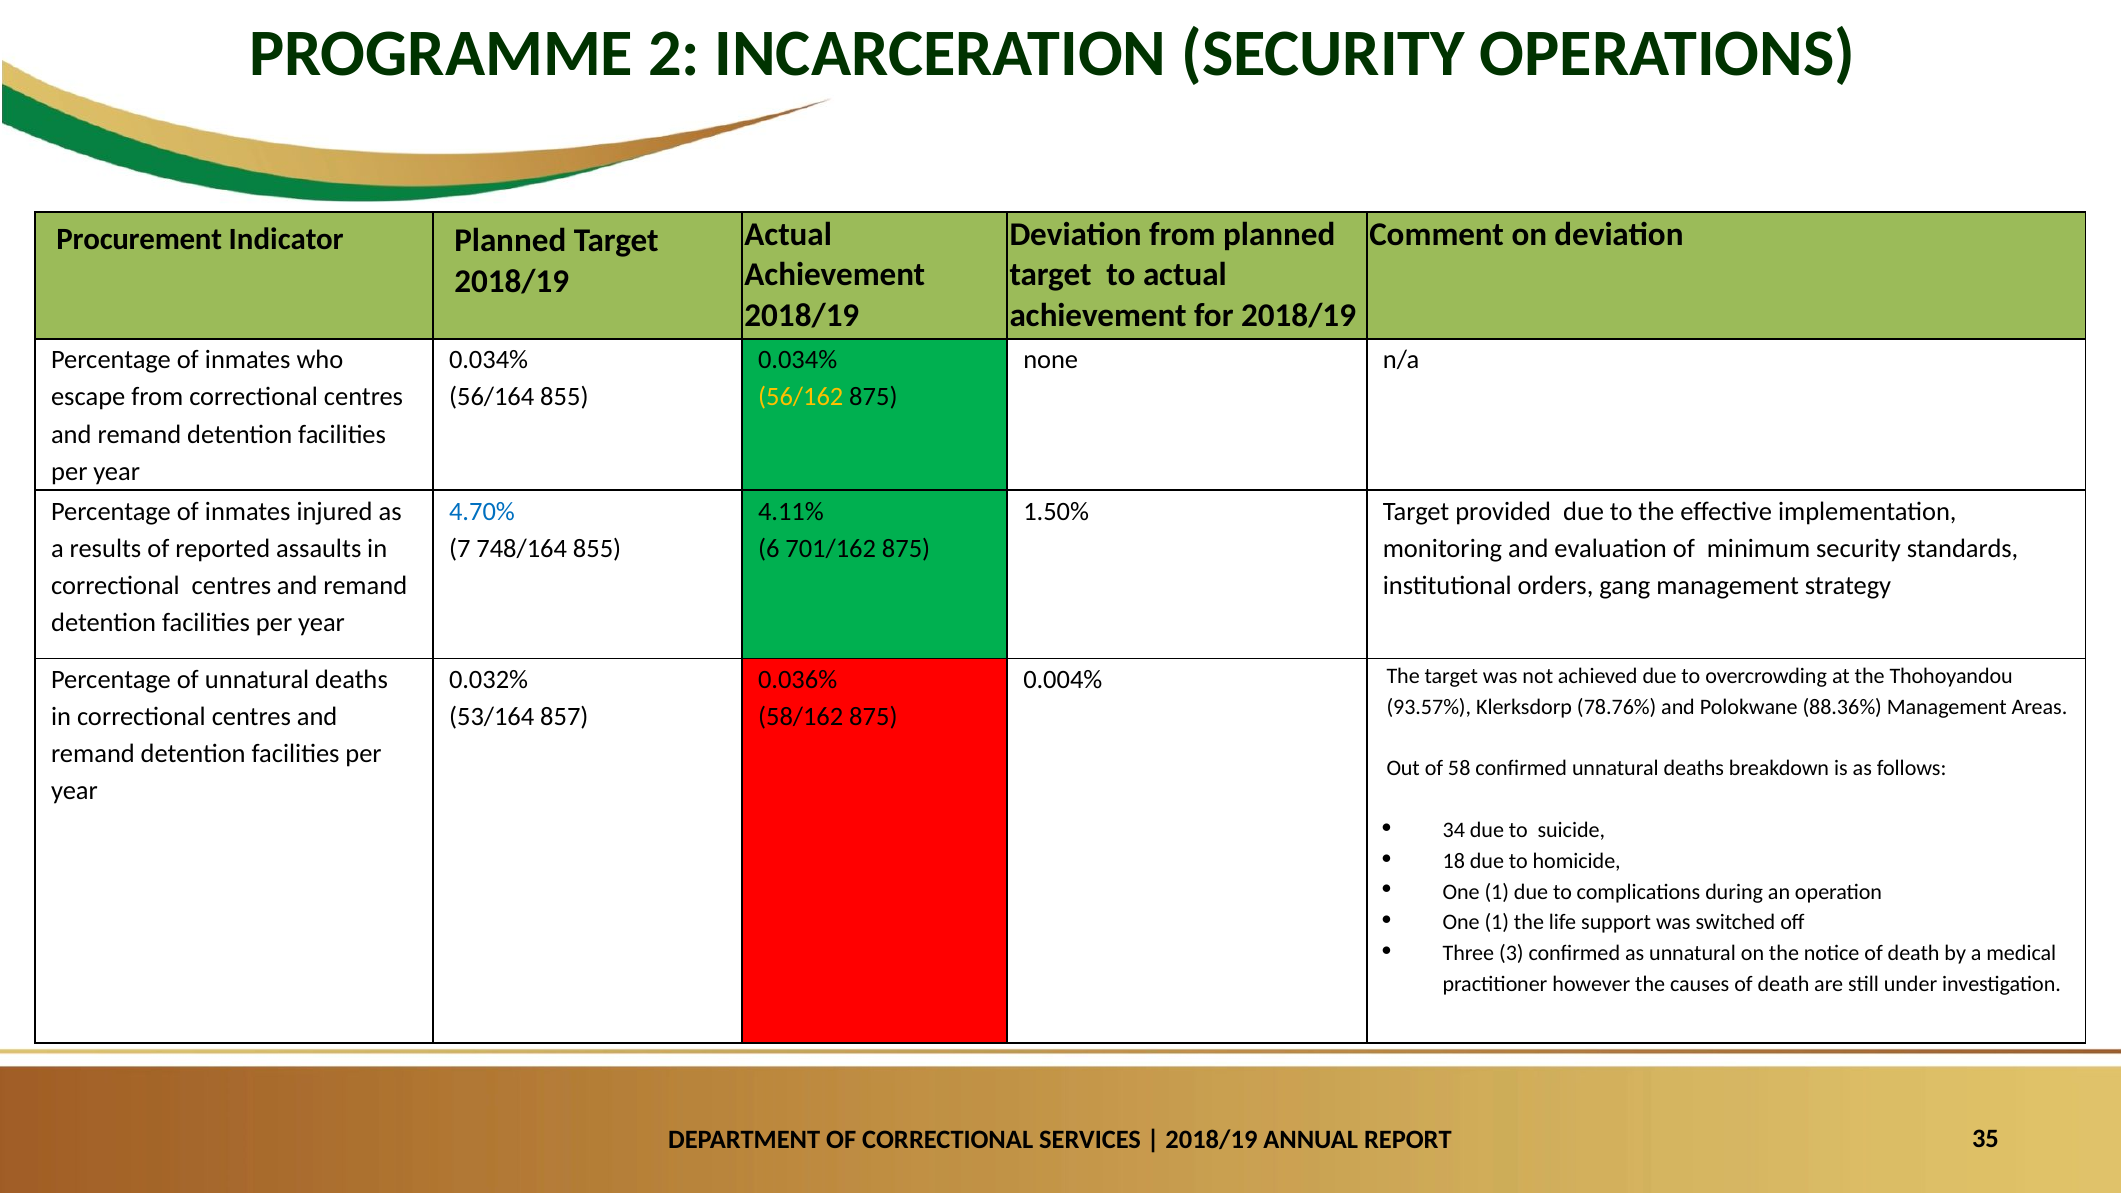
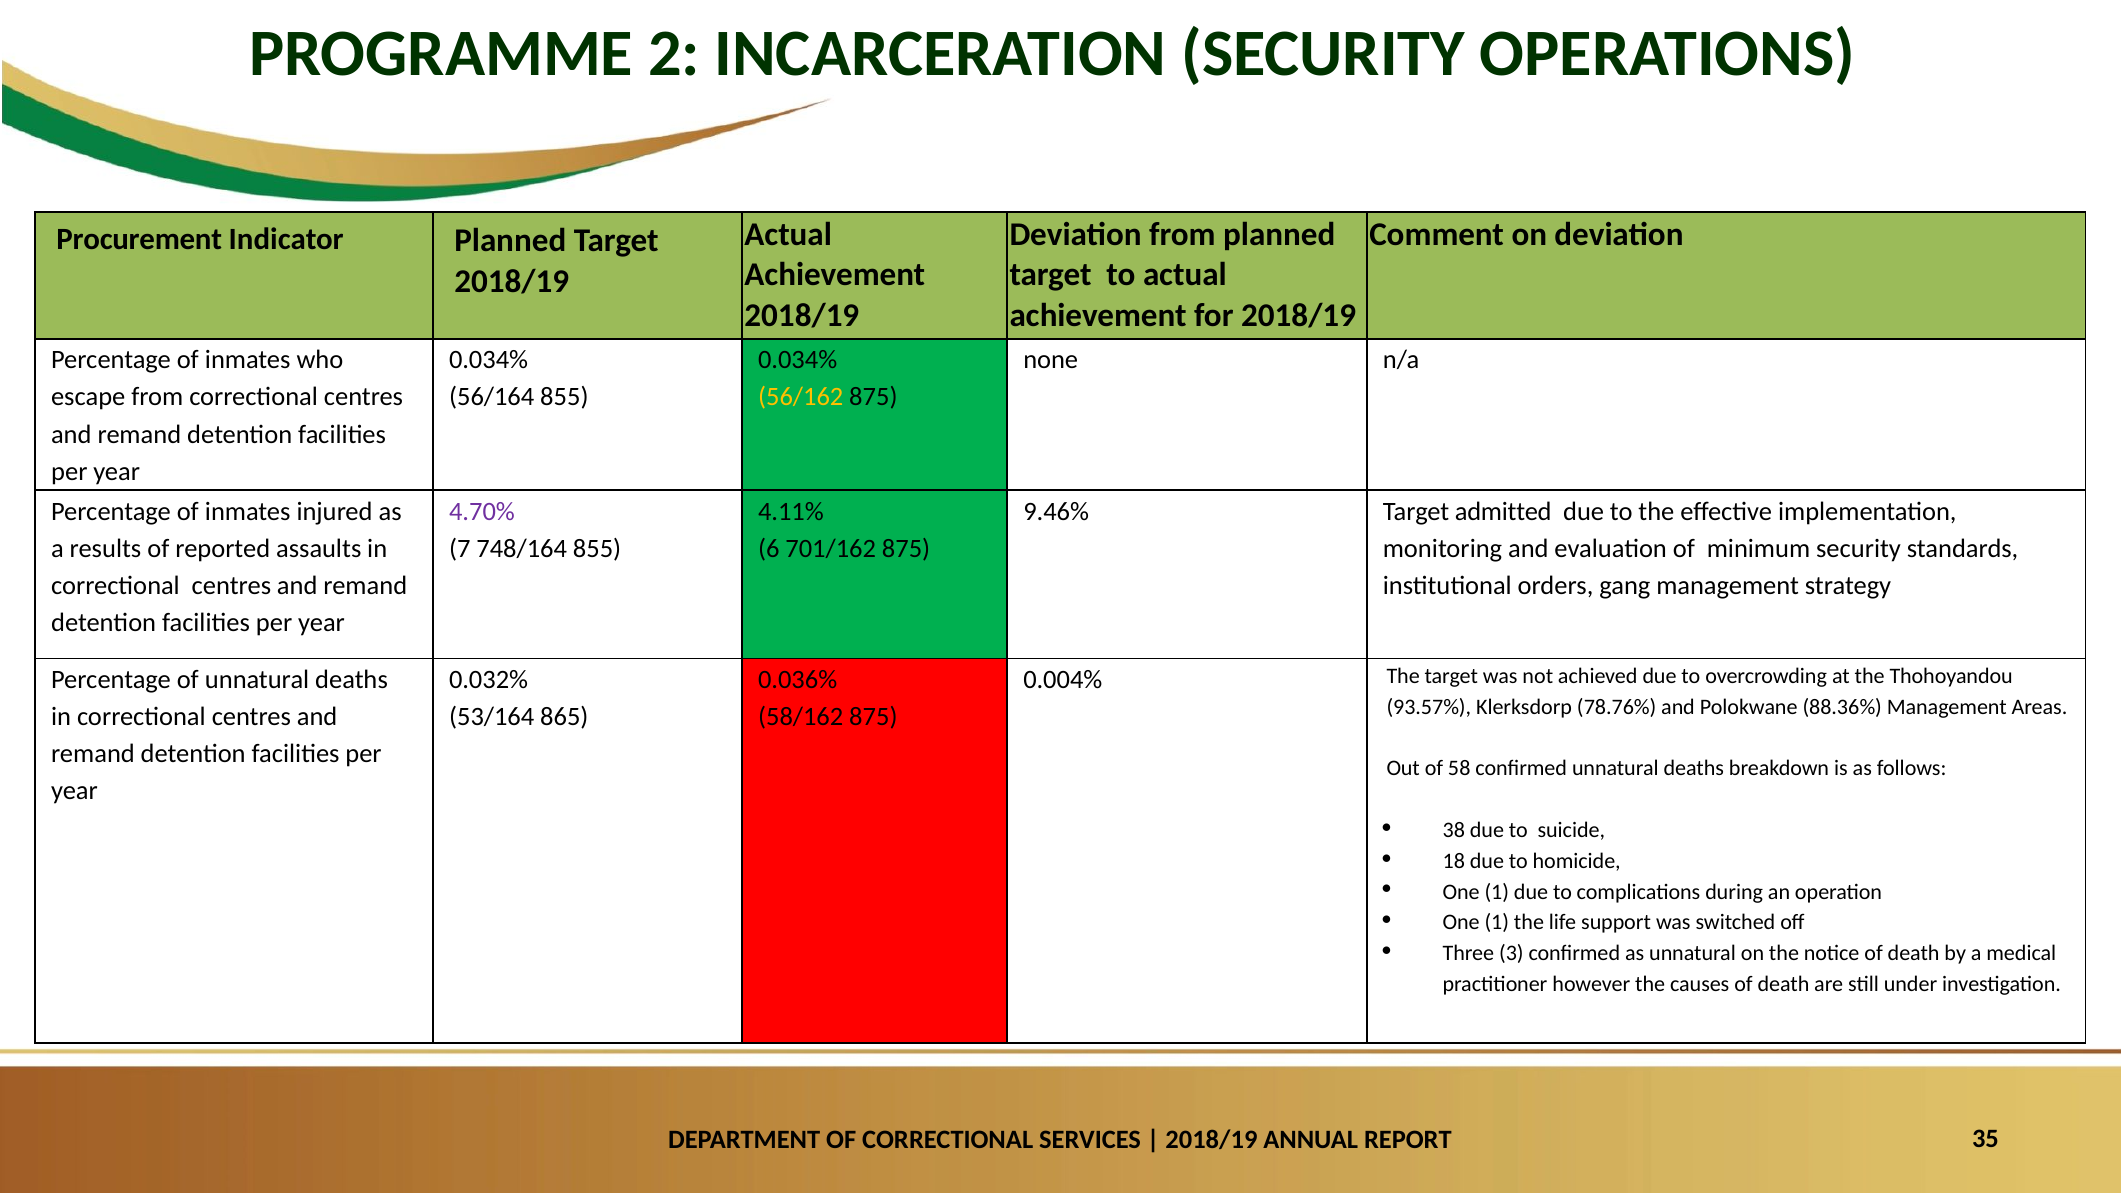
4.70% colour: blue -> purple
1.50%: 1.50% -> 9.46%
provided: provided -> admitted
857: 857 -> 865
34: 34 -> 38
